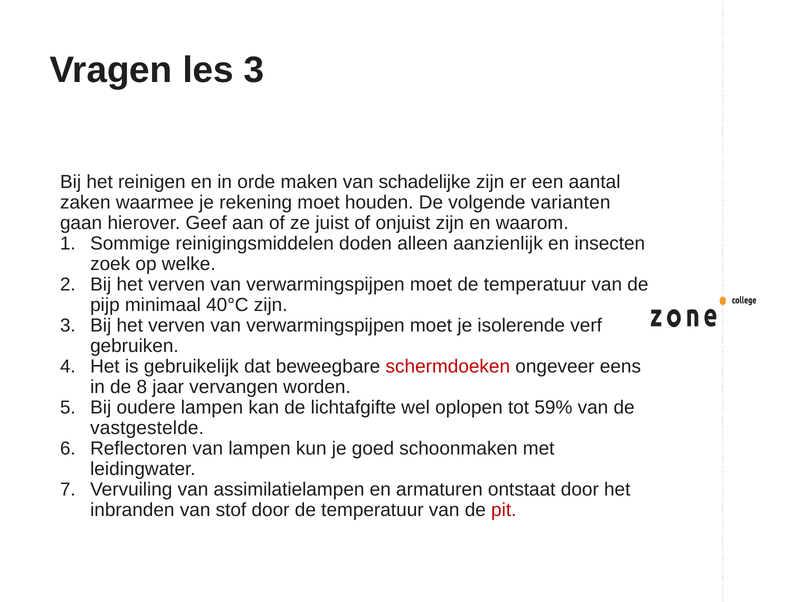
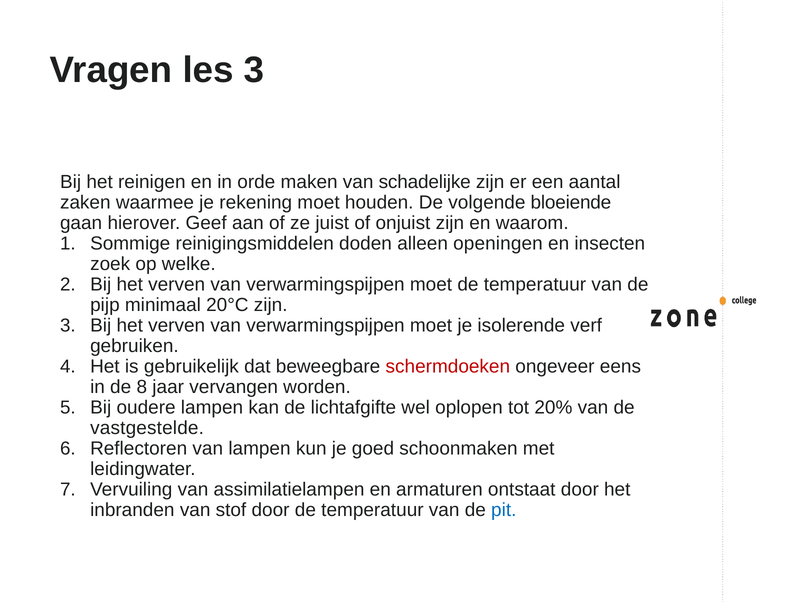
varianten: varianten -> bloeiende
aanzienlijk: aanzienlijk -> openingen
40°C: 40°C -> 20°C
59%: 59% -> 20%
pit colour: red -> blue
